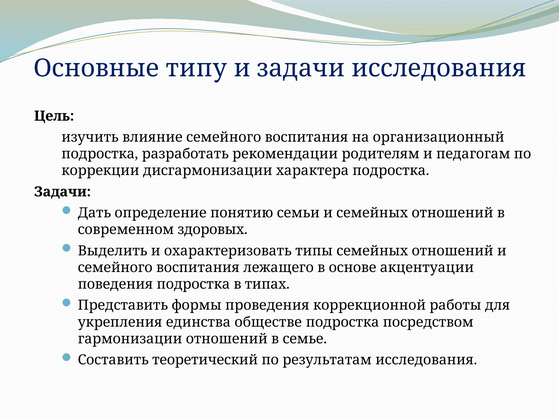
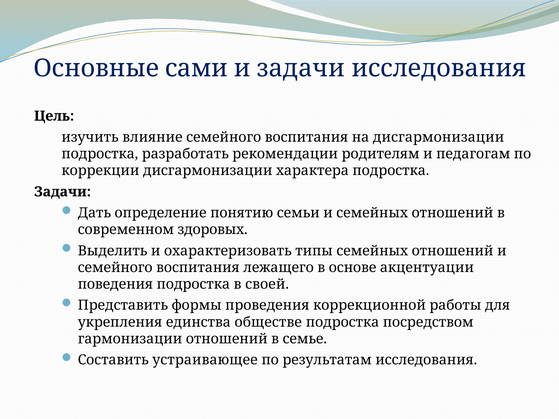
типу: типу -> сами
на организационный: организационный -> дисгармонизации
типах: типах -> своей
теоретический: теоретический -> устраивающее
